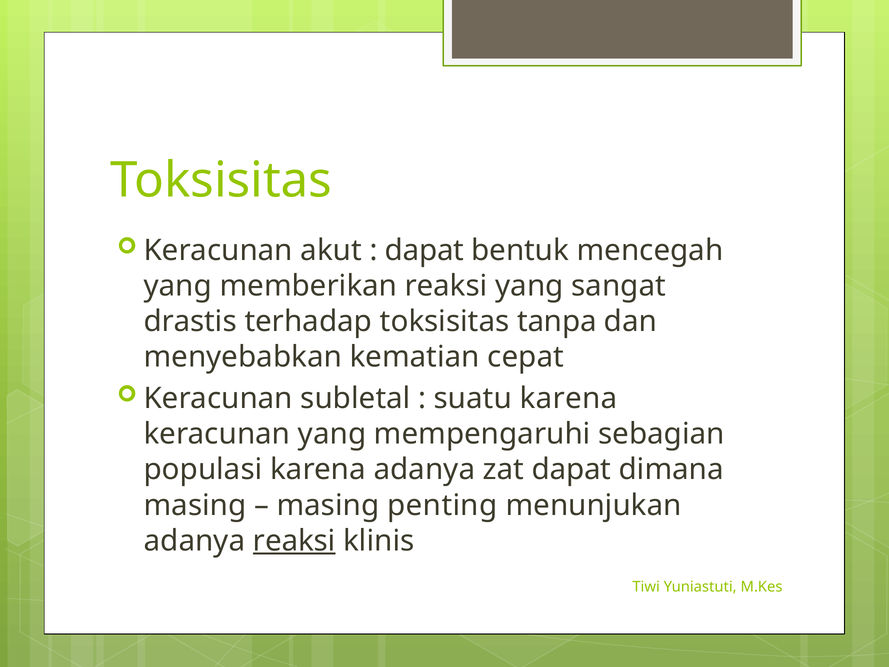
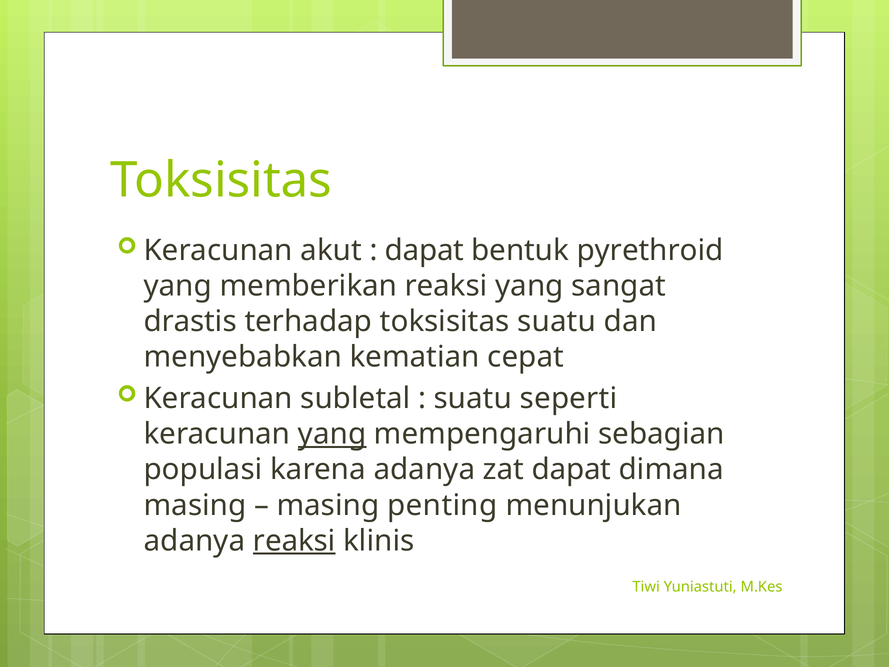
mencegah: mencegah -> pyrethroid
toksisitas tanpa: tanpa -> suatu
suatu karena: karena -> seperti
yang at (332, 434) underline: none -> present
